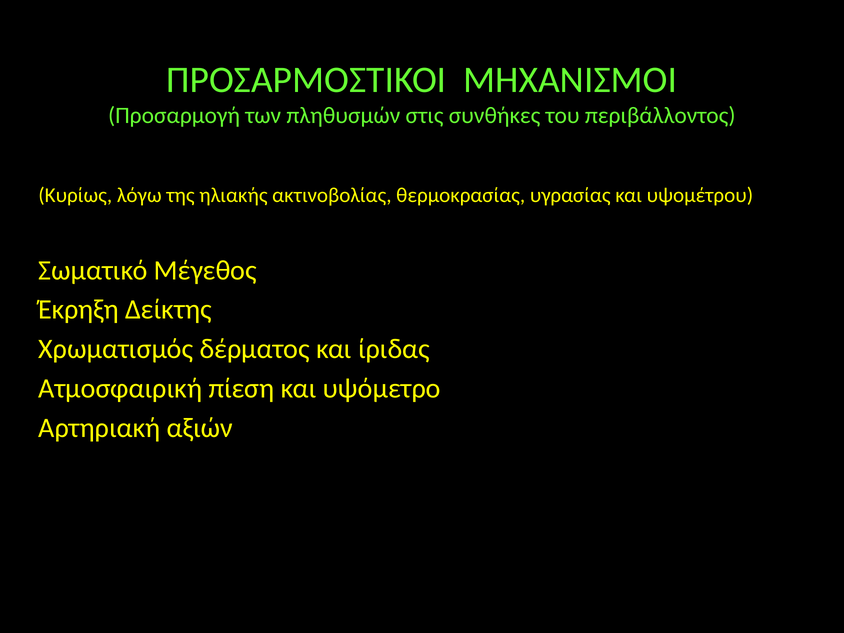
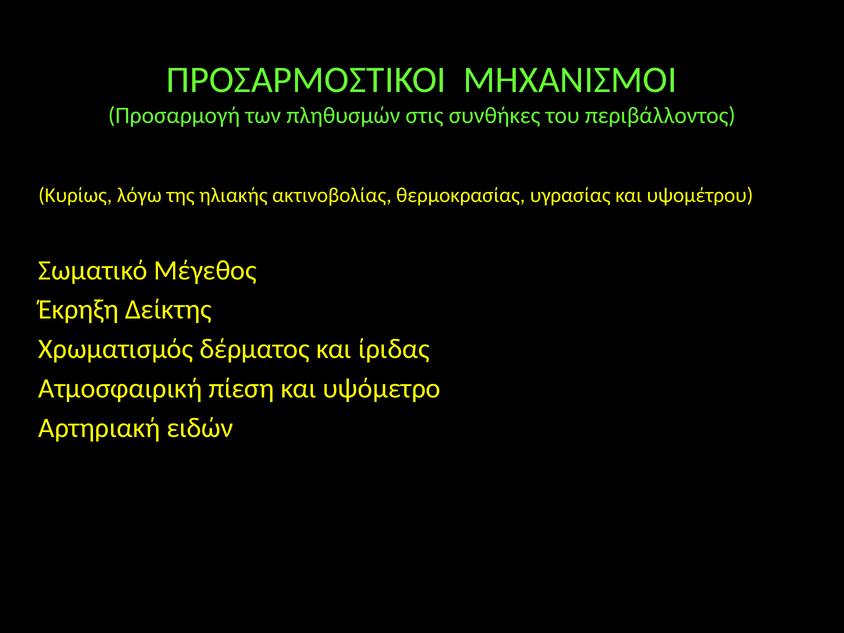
αξιών: αξιών -> ειδών
